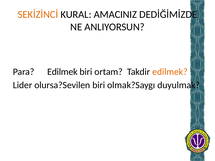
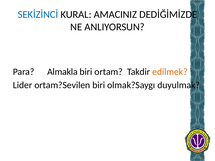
SEKİZİNCİ colour: orange -> blue
Para Edilmek: Edilmek -> Almakla
olursa?Sevilen: olursa?Sevilen -> ortam?Sevilen
